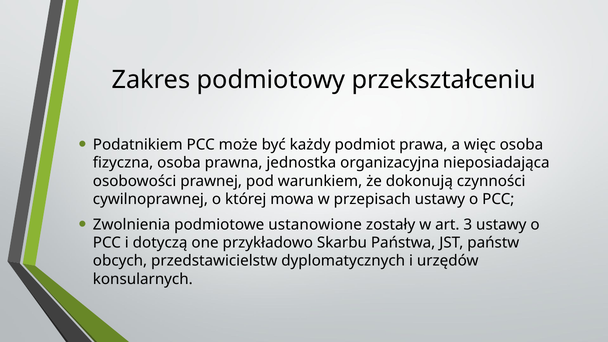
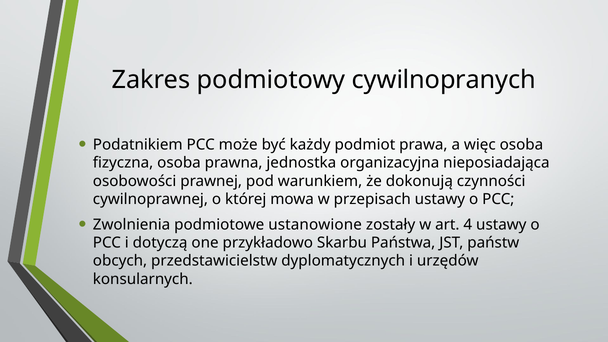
przekształceniu: przekształceniu -> cywilnopranych
3: 3 -> 4
